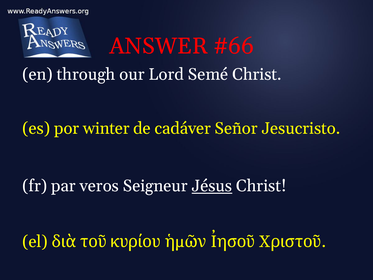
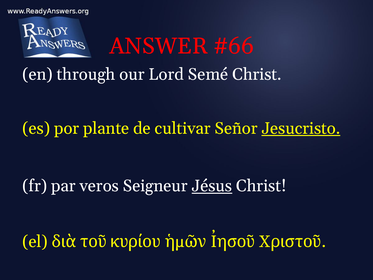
winter: winter -> plante
cadáver: cadáver -> cultivar
Jesucristo underline: none -> present
